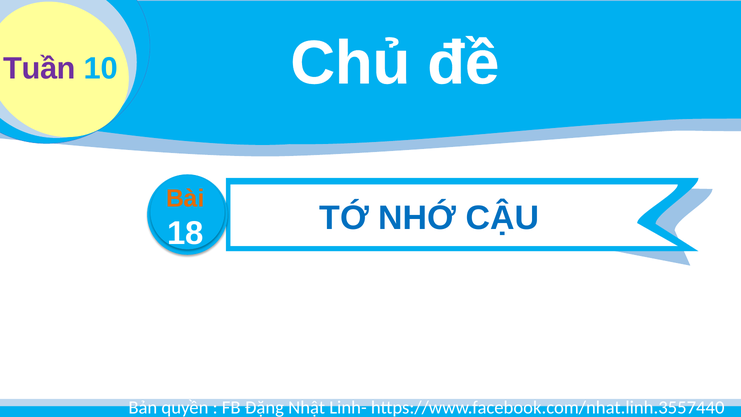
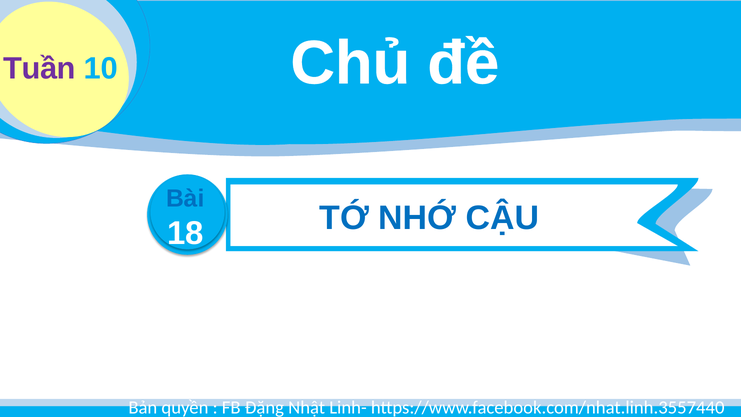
Bài colour: orange -> blue
